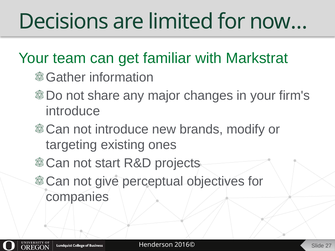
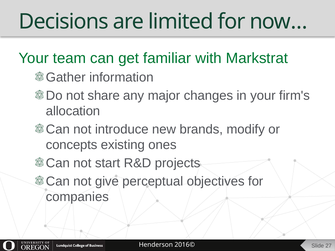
introduce at (73, 111): introduce -> allocation
targeting: targeting -> concepts
